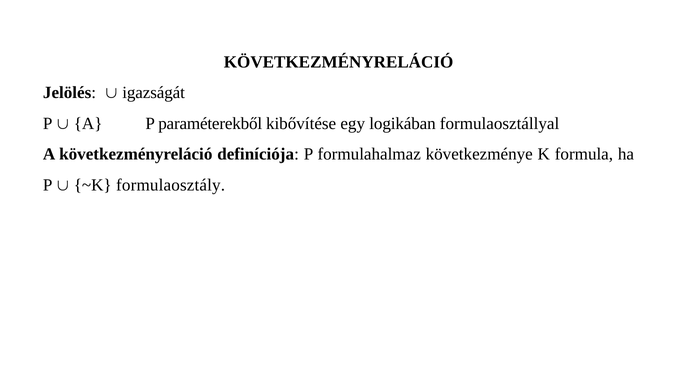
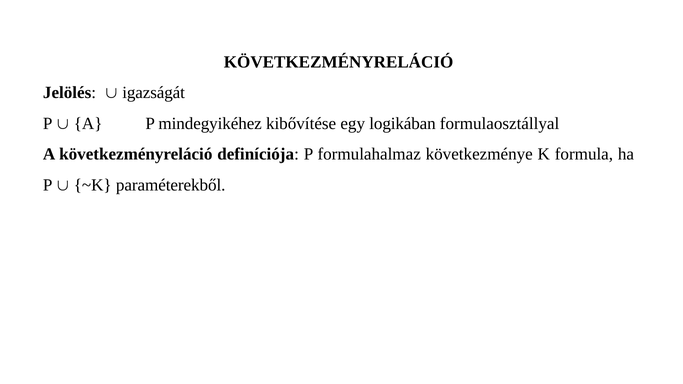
paraméterekből: paraméterekből -> mindegyikéhez
formulaosztály: formulaosztály -> paraméterekből
